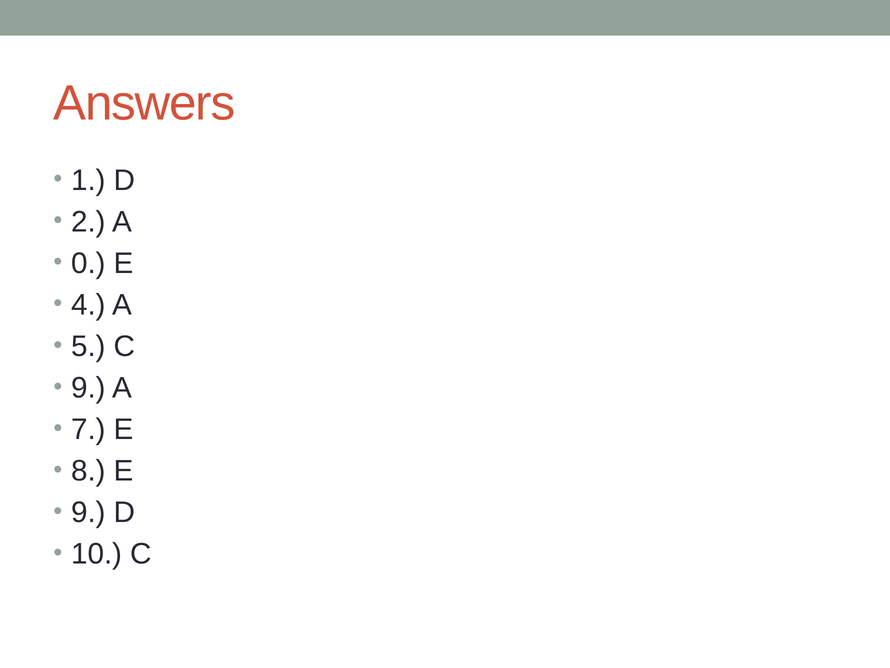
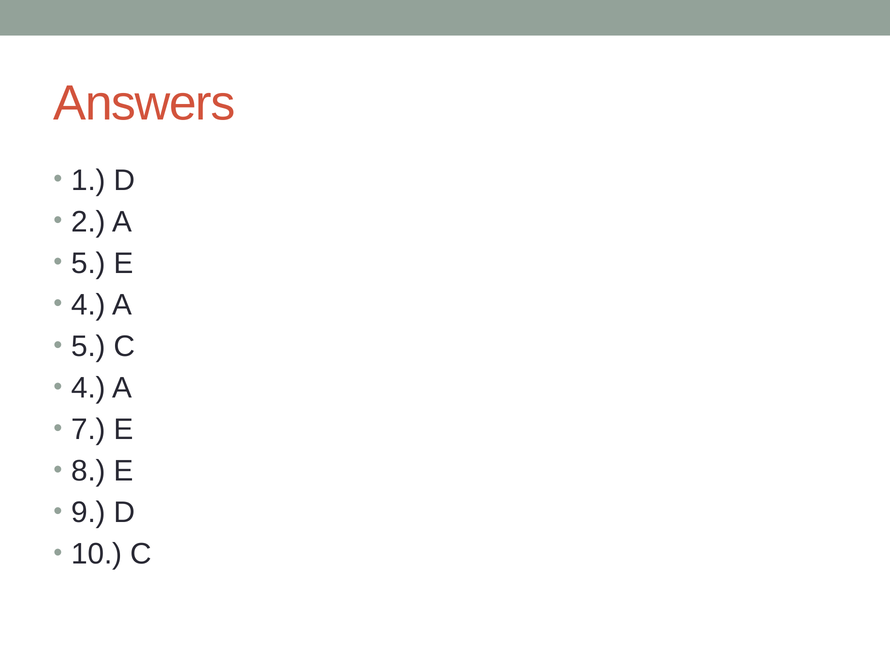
0 at (88, 263): 0 -> 5
9 at (88, 388): 9 -> 4
